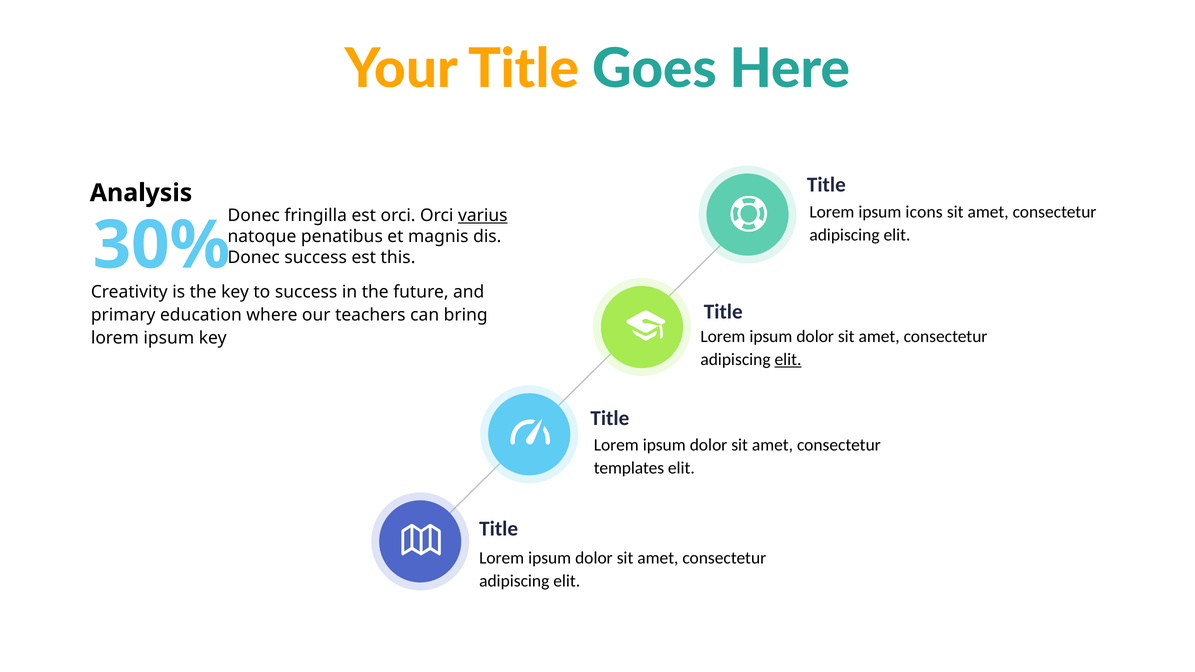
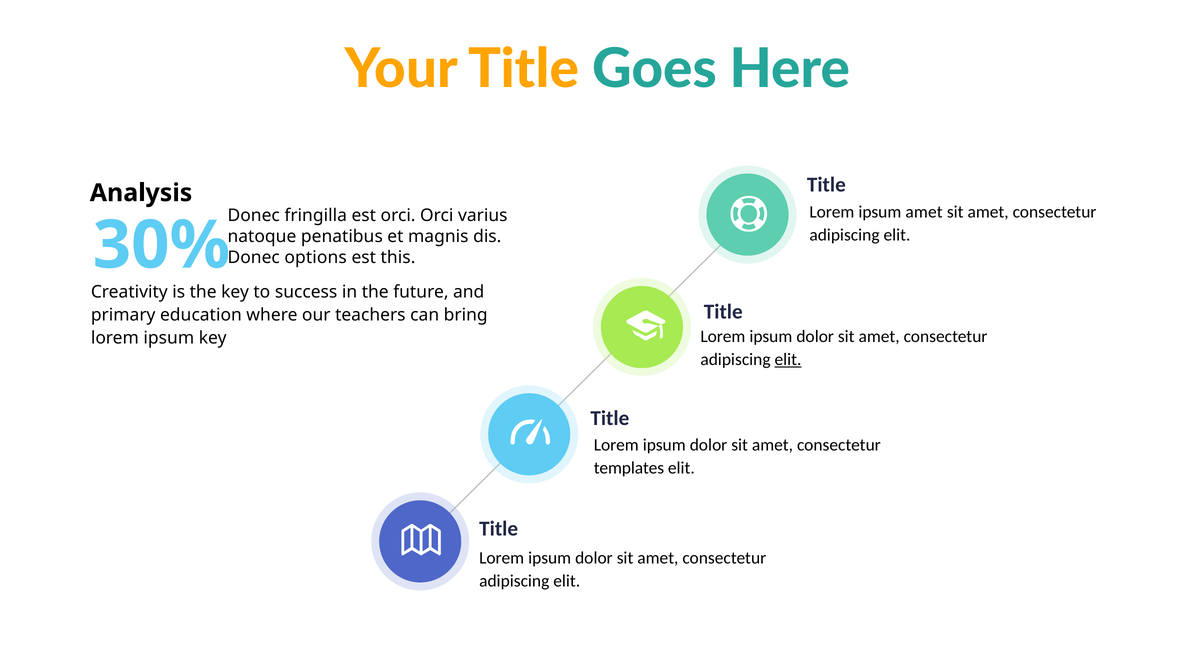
ipsum icons: icons -> amet
varius underline: present -> none
Donec success: success -> options
